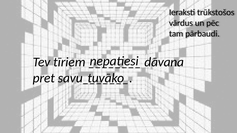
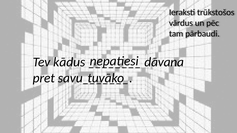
tīriem: tīriem -> kādus
